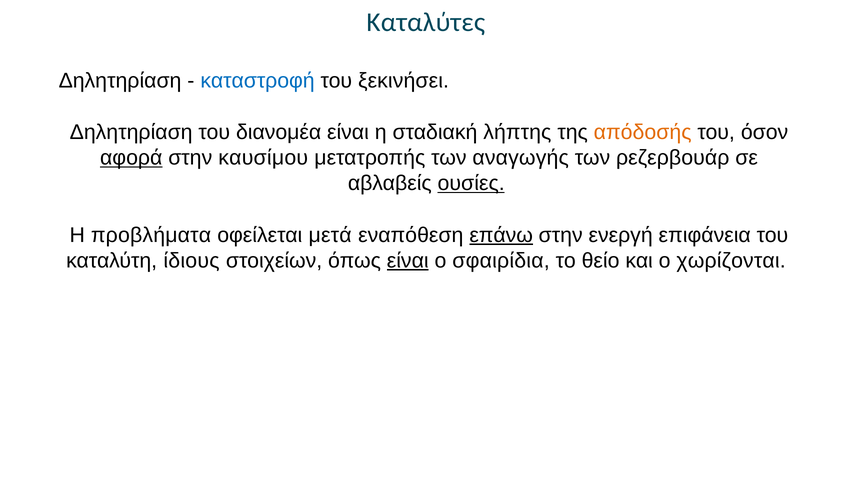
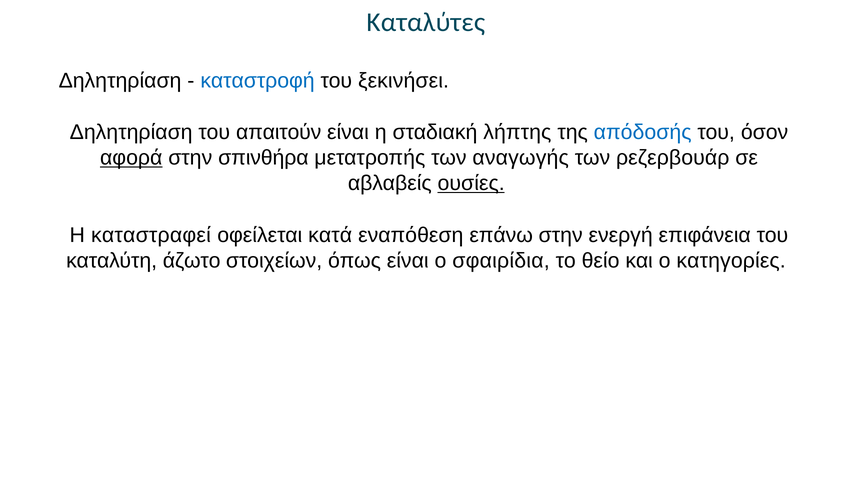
διανομέα: διανομέα -> απαιτούν
απόδοσής colour: orange -> blue
καυσίμου: καυσίμου -> σπινθήρα
προβλήματα: προβλήματα -> καταστραφεί
μετά: μετά -> κατά
επάνω underline: present -> none
ίδιους: ίδιους -> άζωτο
είναι at (408, 261) underline: present -> none
χωρίζονται: χωρίζονται -> κατηγορίες
